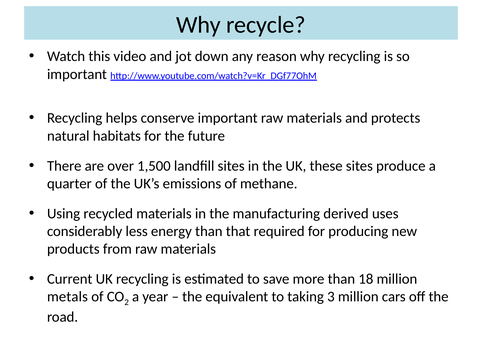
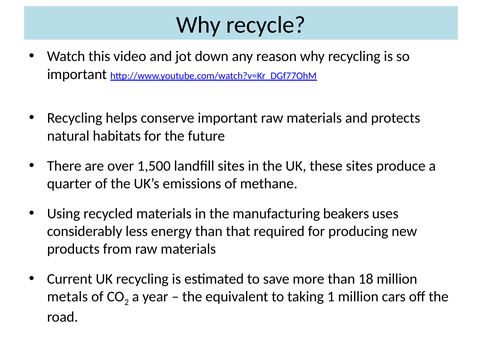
derived: derived -> beakers
3: 3 -> 1
